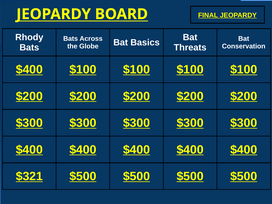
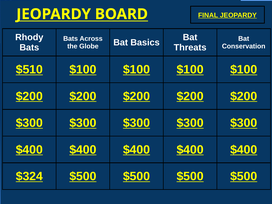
$400 at (29, 70): $400 -> $510
$321: $321 -> $324
